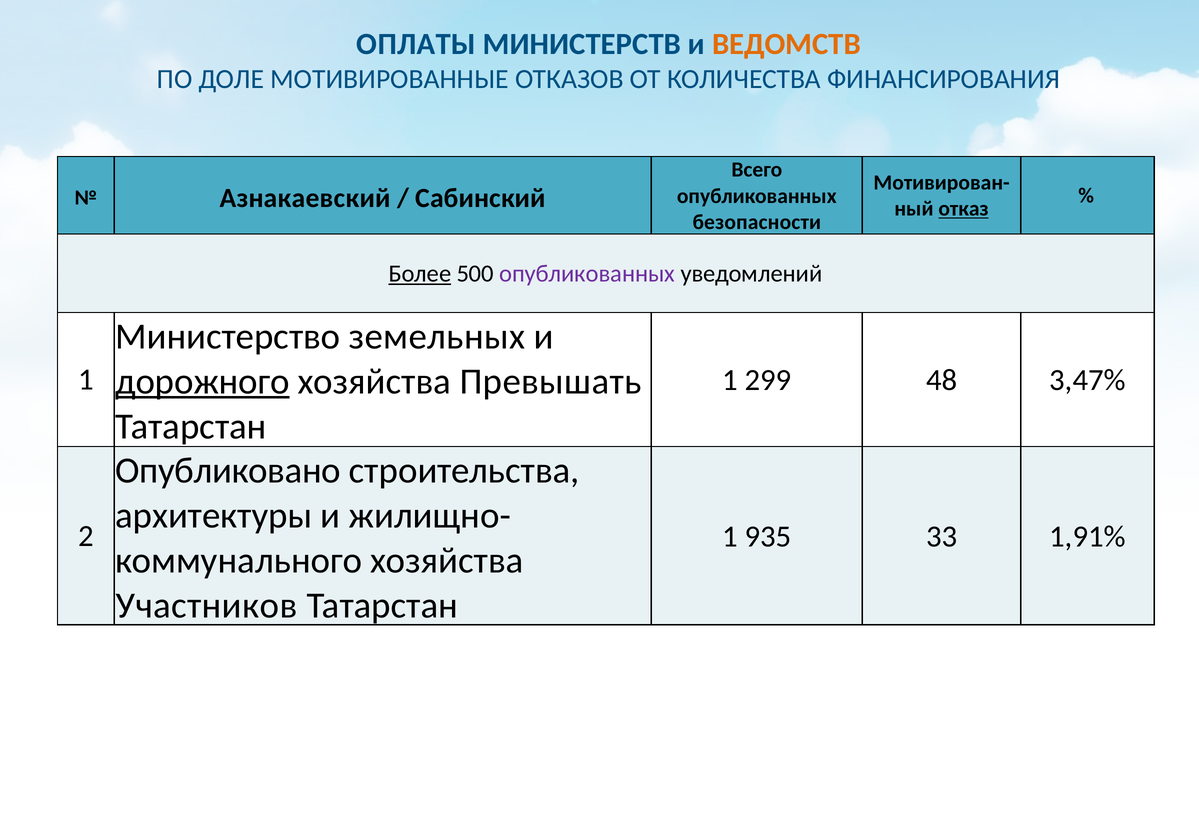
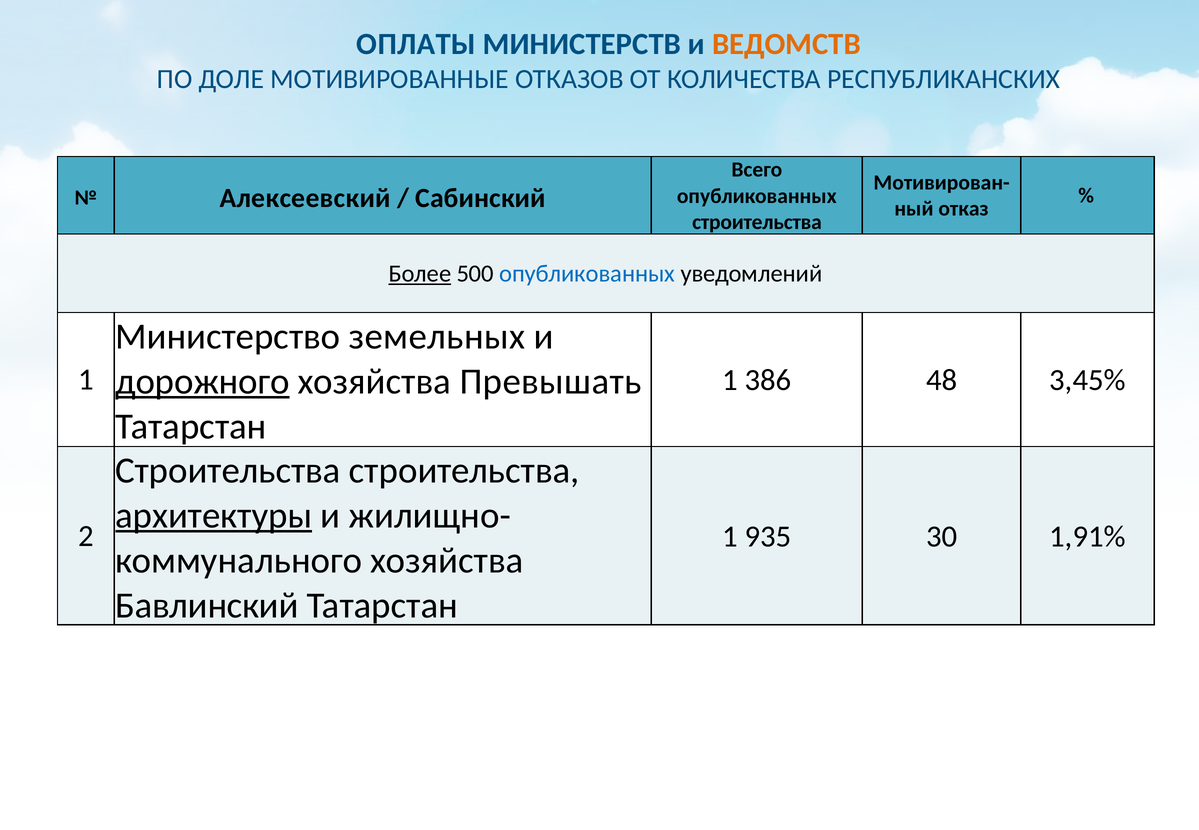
ФИНАНСИРОВАНИЯ: ФИНАНСИРОВАНИЯ -> РЕСПУБЛИКАНСКИХ
Азнакаевский: Азнакаевский -> Алексеевский
отказ underline: present -> none
безопасности at (757, 222): безопасности -> строительства
опубликованных at (587, 274) colour: purple -> blue
299: 299 -> 386
3,47%: 3,47% -> 3,45%
Опубликовано at (228, 470): Опубликовано -> Строительства
архитектуры underline: none -> present
33: 33 -> 30
Участников: Участников -> Бавлинский
